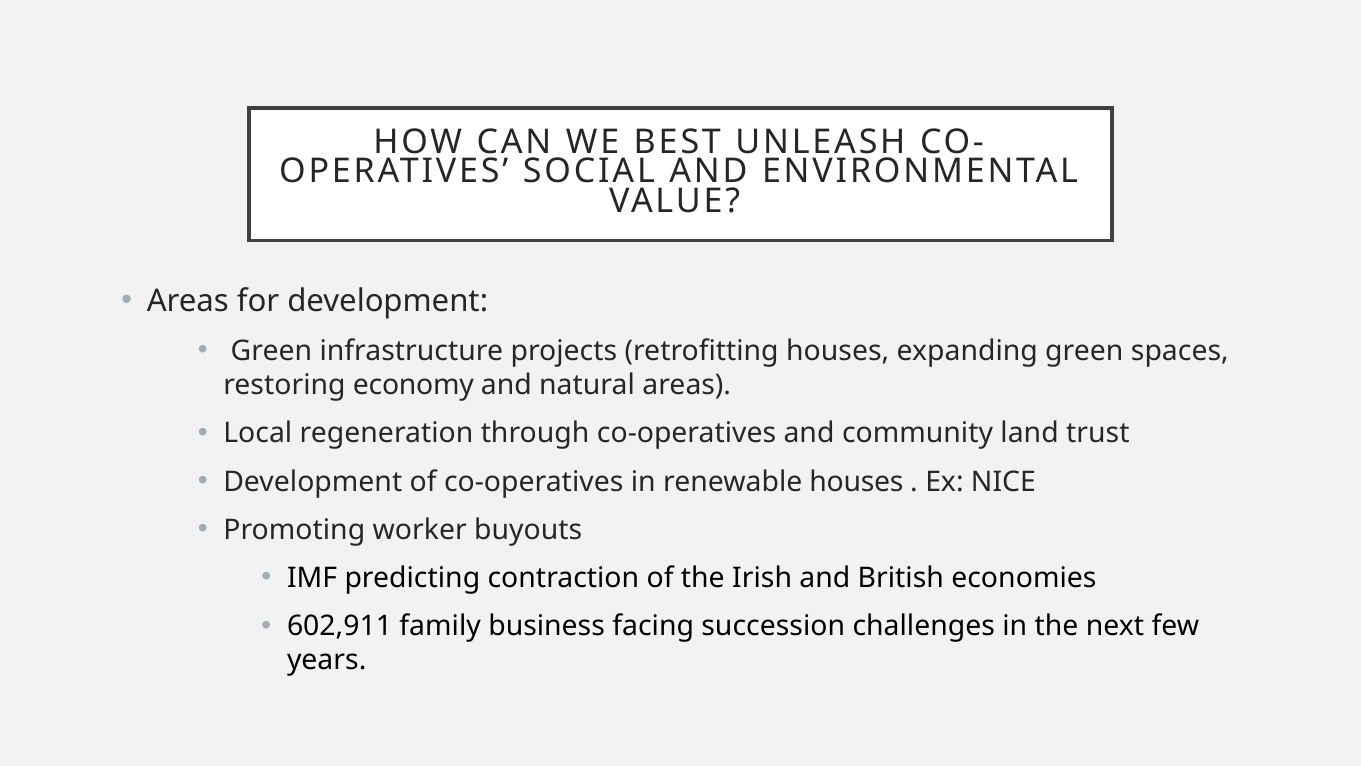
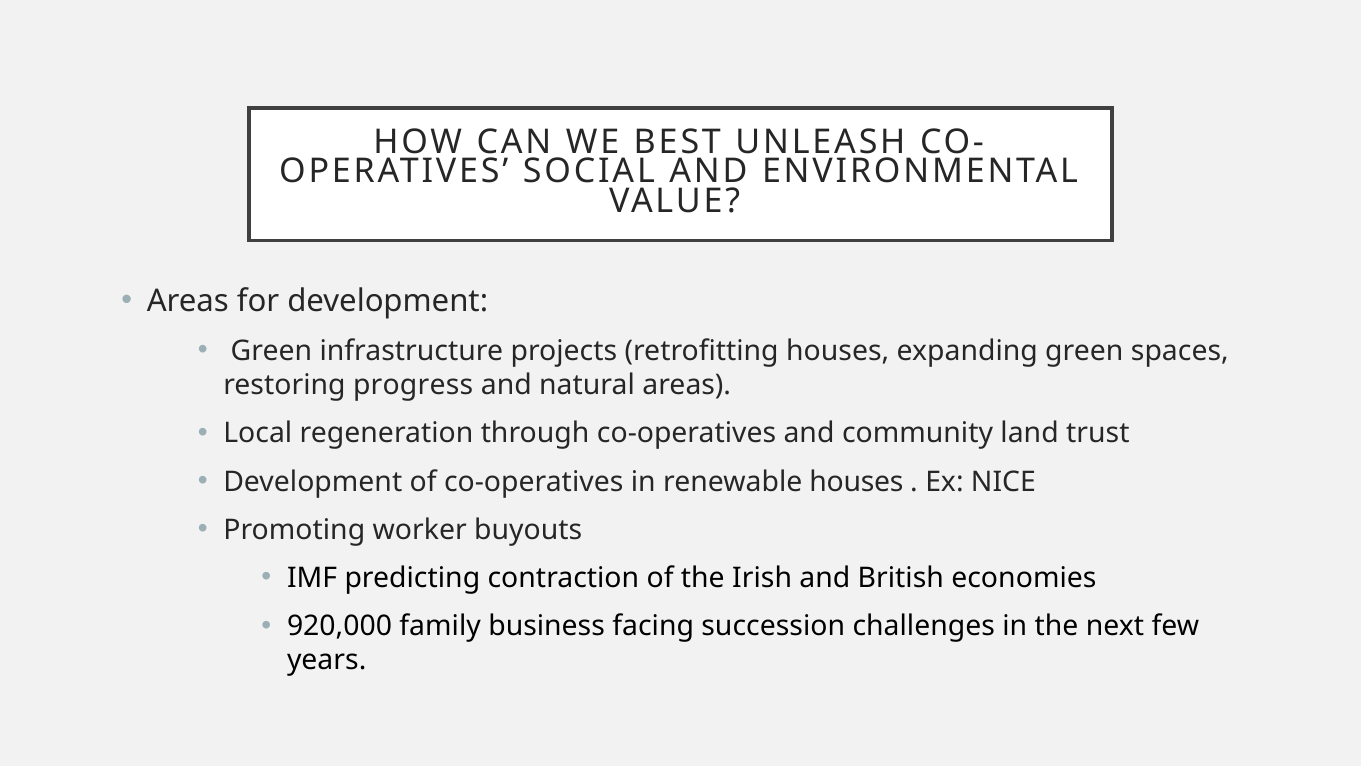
economy: economy -> progress
602,911: 602,911 -> 920,000
